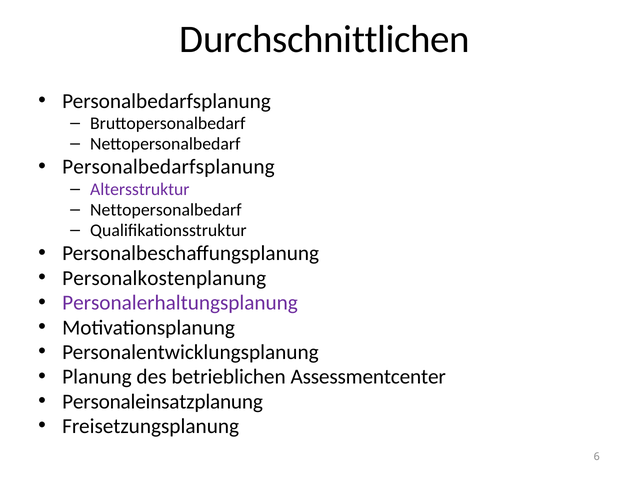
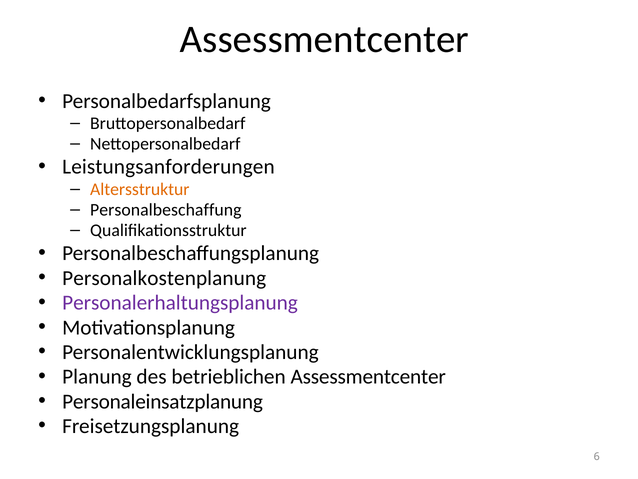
Durchschnittlichen at (325, 39): Durchschnittlichen -> Assessmentcenter
Personalbedarfsplanung at (168, 167): Personalbedarfsplanung -> Leistungsanforderungen
Altersstruktur colour: purple -> orange
Nettopersonalbedarf at (166, 210): Nettopersonalbedarf -> Personalbeschaffung
